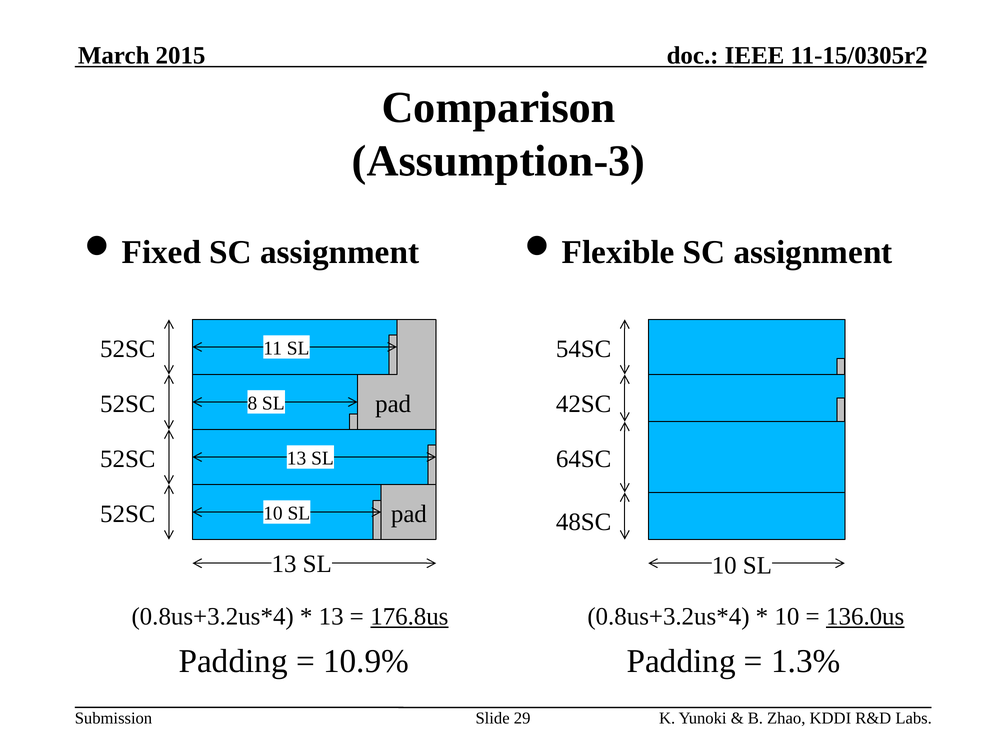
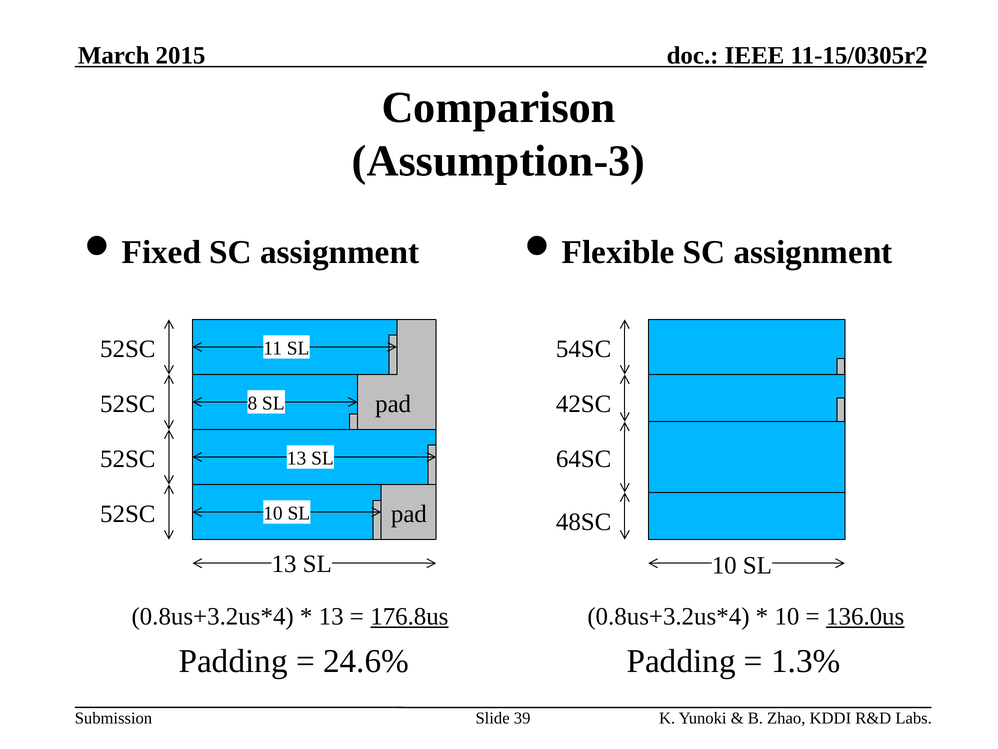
10.9%: 10.9% -> 24.6%
29: 29 -> 39
